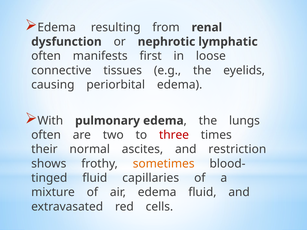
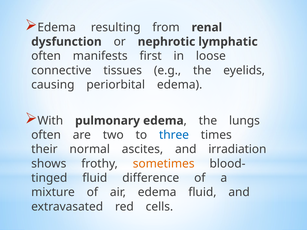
three colour: red -> blue
restriction: restriction -> irradiation
capillaries: capillaries -> difference
